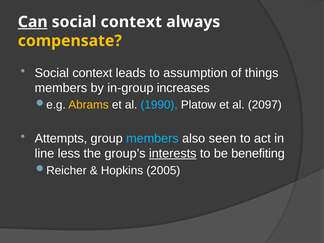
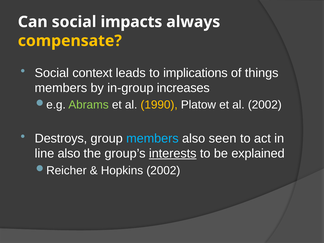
Can underline: present -> none
context at (131, 22): context -> impacts
assumption: assumption -> implications
Abrams colour: yellow -> light green
1990 colour: light blue -> yellow
al 2097: 2097 -> 2002
Attempts: Attempts -> Destroys
line less: less -> also
benefiting: benefiting -> explained
Hopkins 2005: 2005 -> 2002
